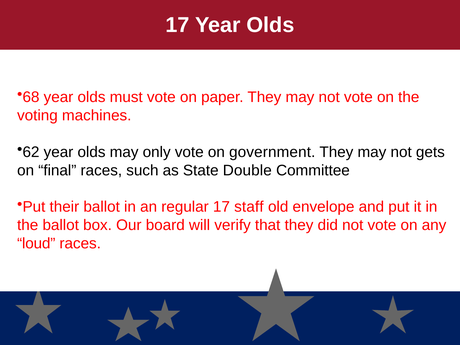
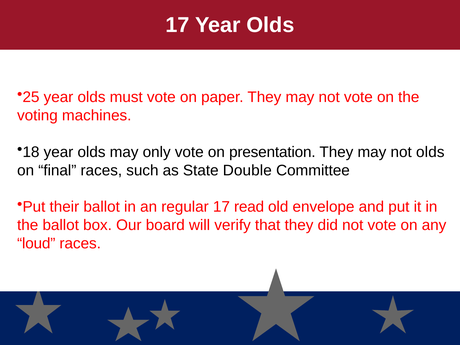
68: 68 -> 25
62: 62 -> 18
government: government -> presentation
not gets: gets -> olds
staff: staff -> read
